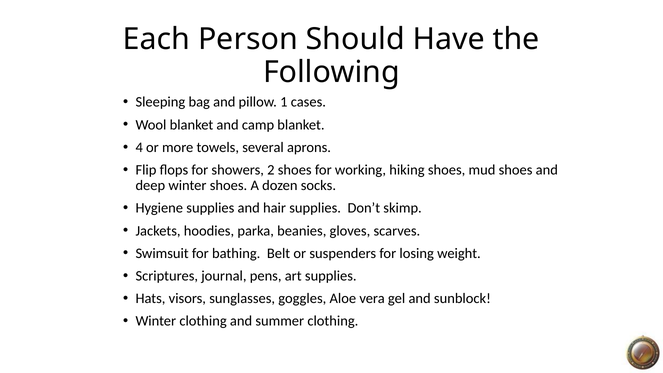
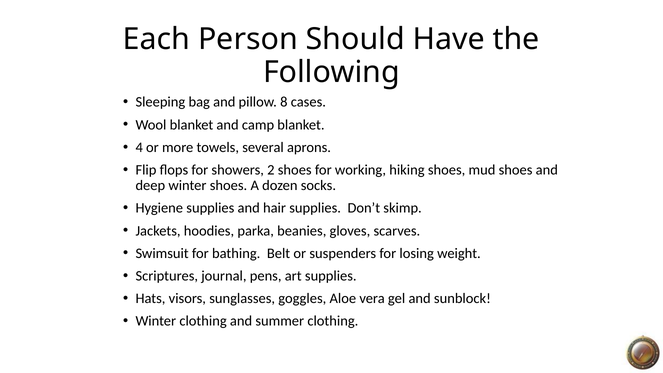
1: 1 -> 8
